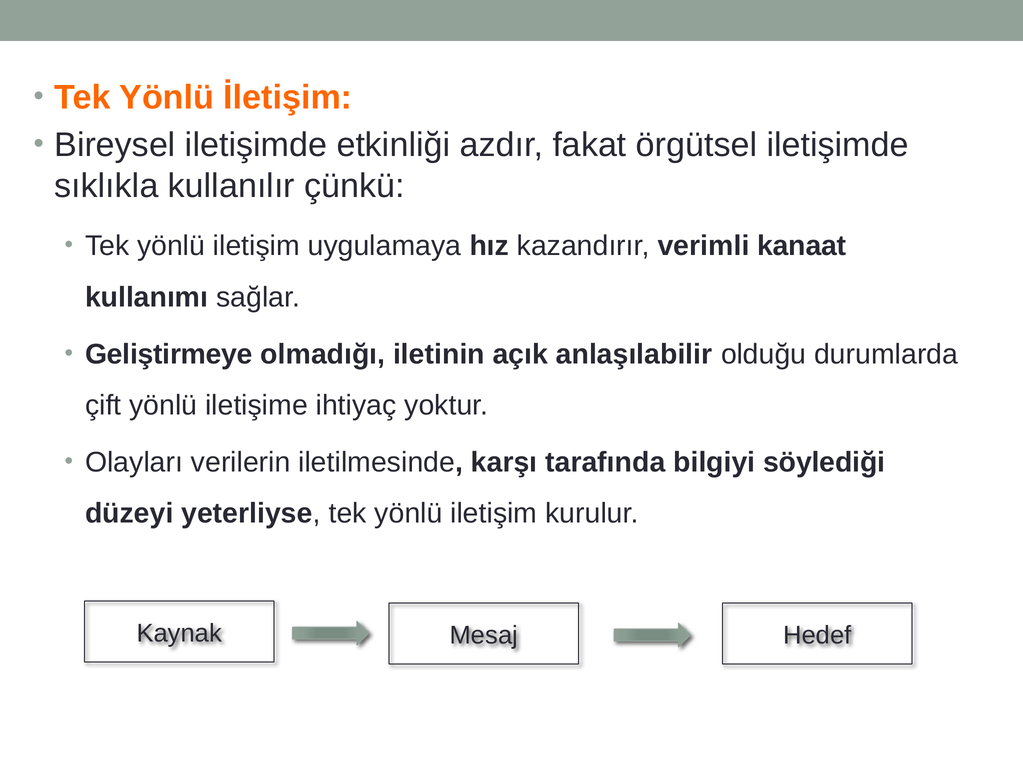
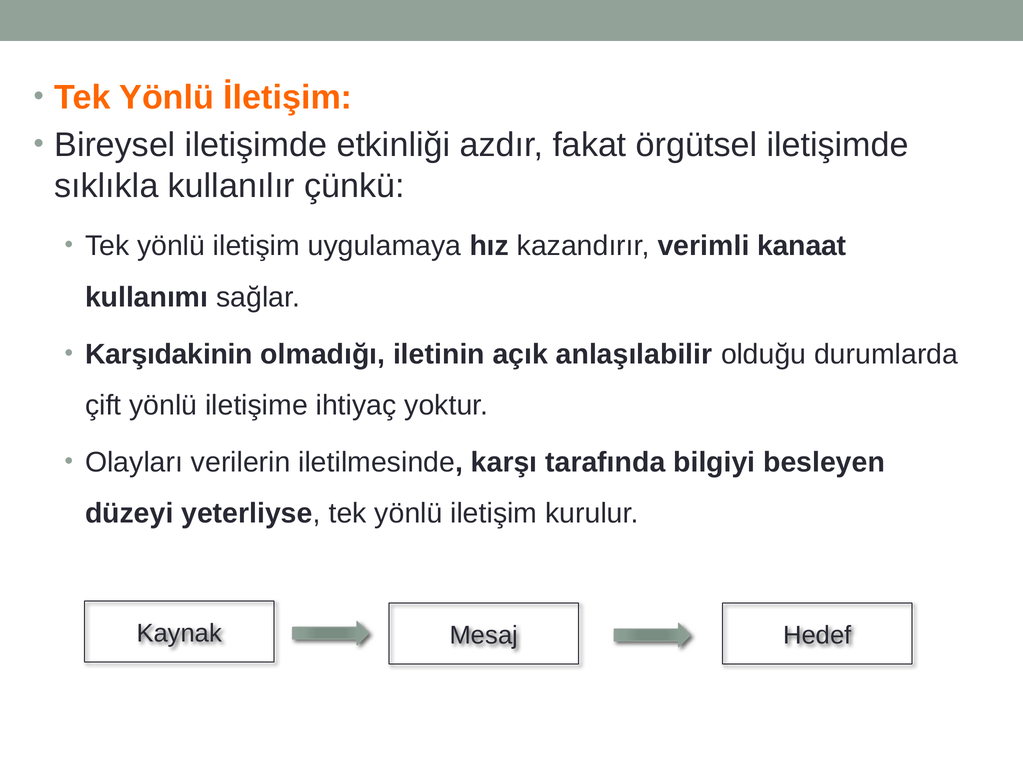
Geliştirmeye: Geliştirmeye -> Karşıdakinin
söylediği: söylediği -> besleyen
